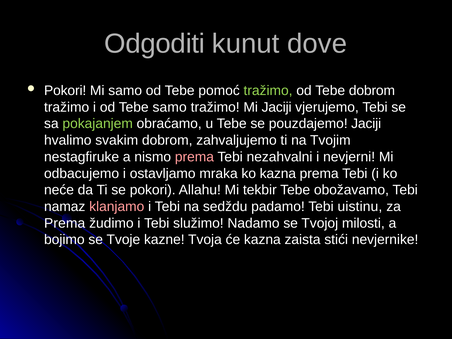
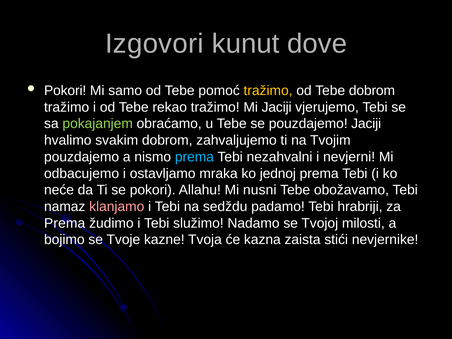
Odgoditi: Odgoditi -> Izgovori
tražimo at (268, 91) colour: light green -> yellow
Tebe samo: samo -> rekao
nestagfiruke at (82, 157): nestagfiruke -> pouzdajemo
prema at (194, 157) colour: pink -> light blue
ko kazna: kazna -> jednoj
tekbir: tekbir -> nusni
uistinu: uistinu -> hrabriji
